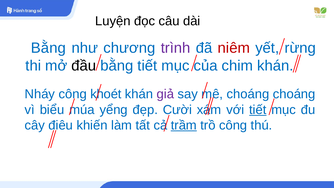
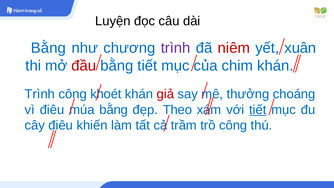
rừng: rừng -> xuân
đầu colour: black -> red
Nháy at (40, 94): Nháy -> Trình
giả colour: purple -> red
mê choáng: choáng -> thưởng
vì biểu: biểu -> điêu
múa yểng: yểng -> bằng
Cười: Cười -> Theo
trầm underline: present -> none
